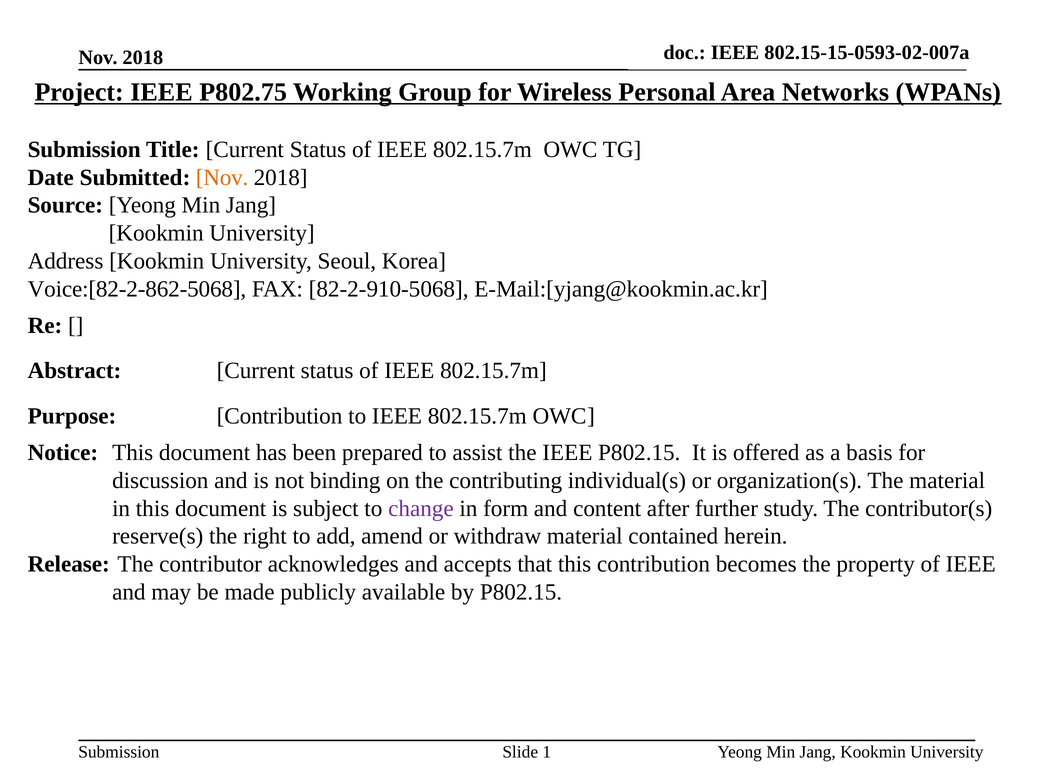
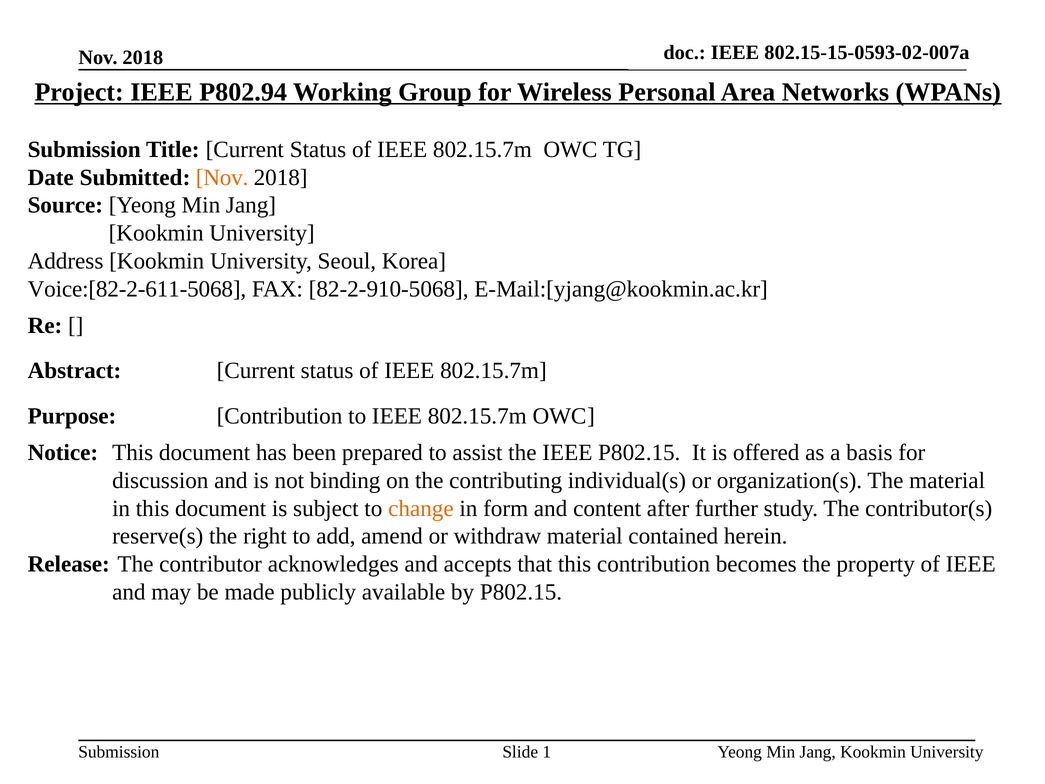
P802.75: P802.75 -> P802.94
Voice:[82-2-862-5068: Voice:[82-2-862-5068 -> Voice:[82-2-611-5068
change colour: purple -> orange
